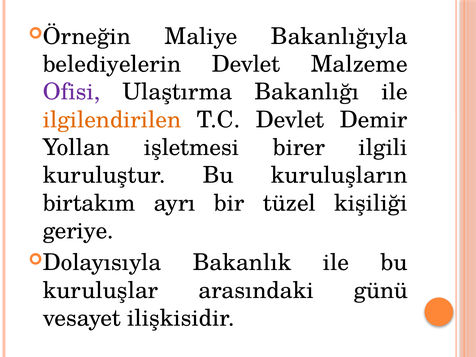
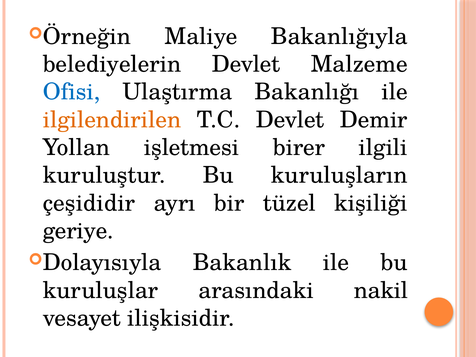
Ofisi colour: purple -> blue
birtakım: birtakım -> çeşididir
günü: günü -> nakil
